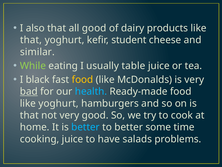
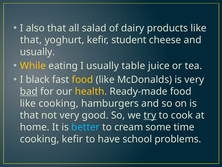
all good: good -> salad
similar at (37, 52): similar -> usually
While colour: light green -> yellow
health colour: light blue -> yellow
like yoghurt: yoghurt -> cooking
try underline: none -> present
to better: better -> cream
cooking juice: juice -> kefir
salads: salads -> school
